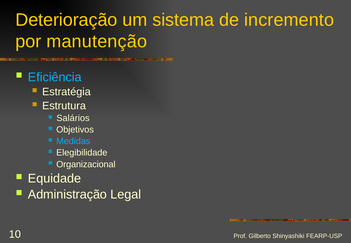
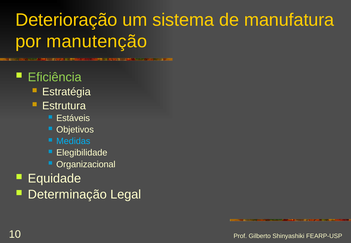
incremento: incremento -> manufatura
Eficiência colour: light blue -> light green
Salários: Salários -> Estáveis
Administração: Administração -> Determinação
